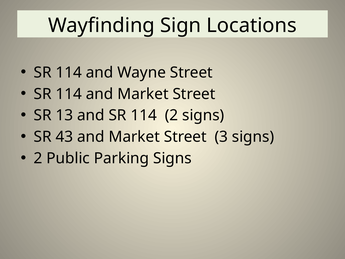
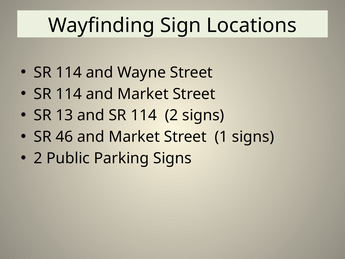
43: 43 -> 46
3: 3 -> 1
